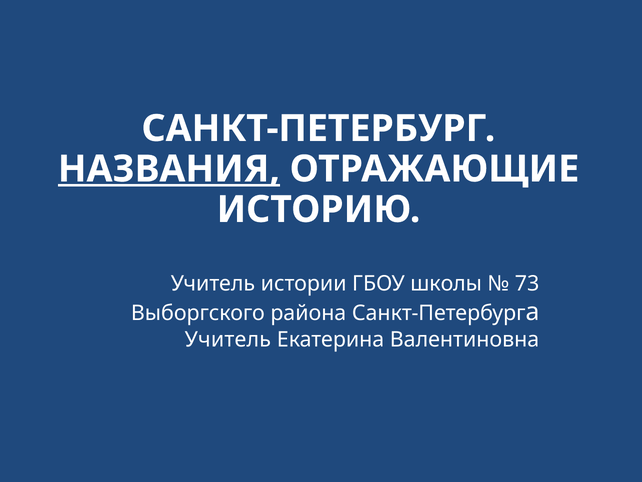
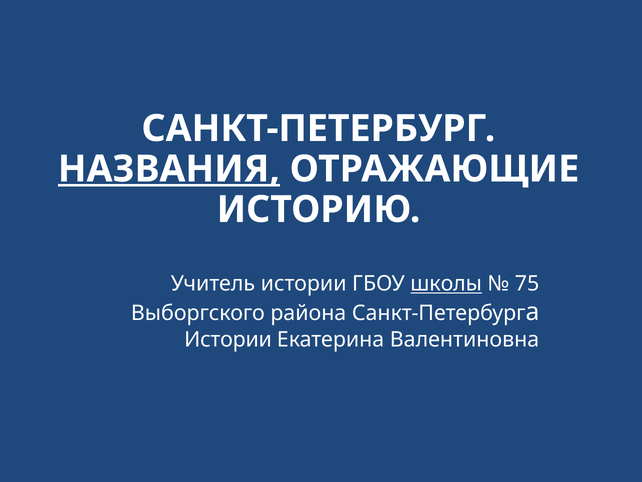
школы underline: none -> present
73: 73 -> 75
Учитель at (228, 339): Учитель -> Истории
